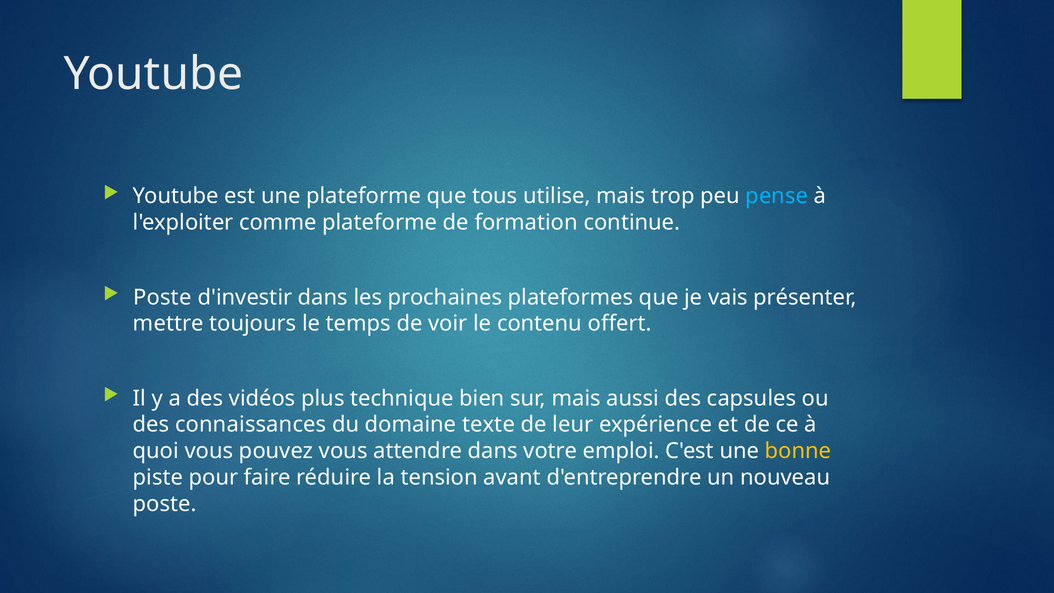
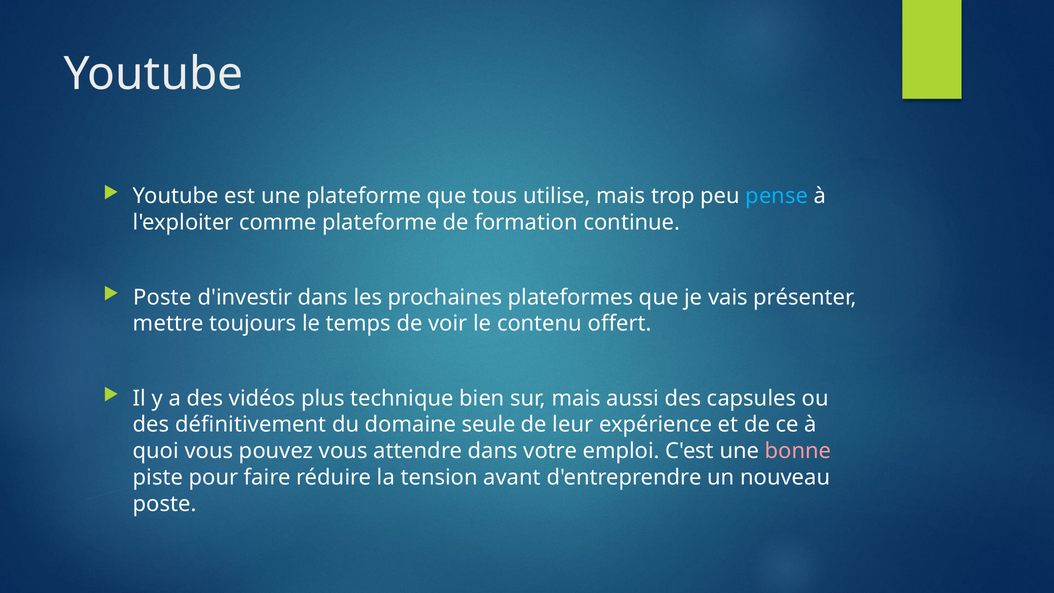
connaissances: connaissances -> définitivement
texte: texte -> seule
bonne colour: yellow -> pink
